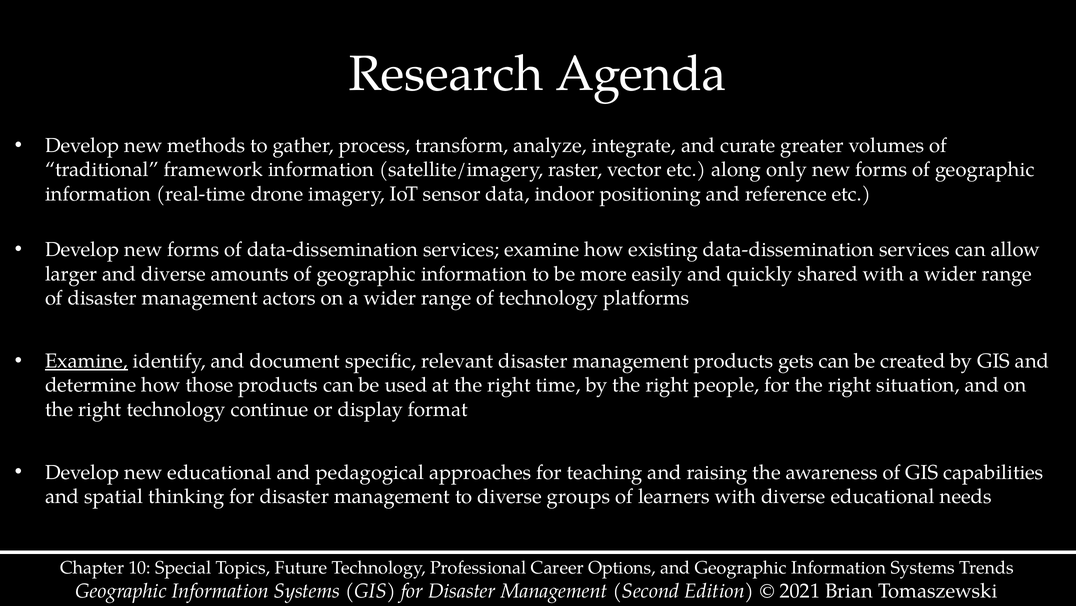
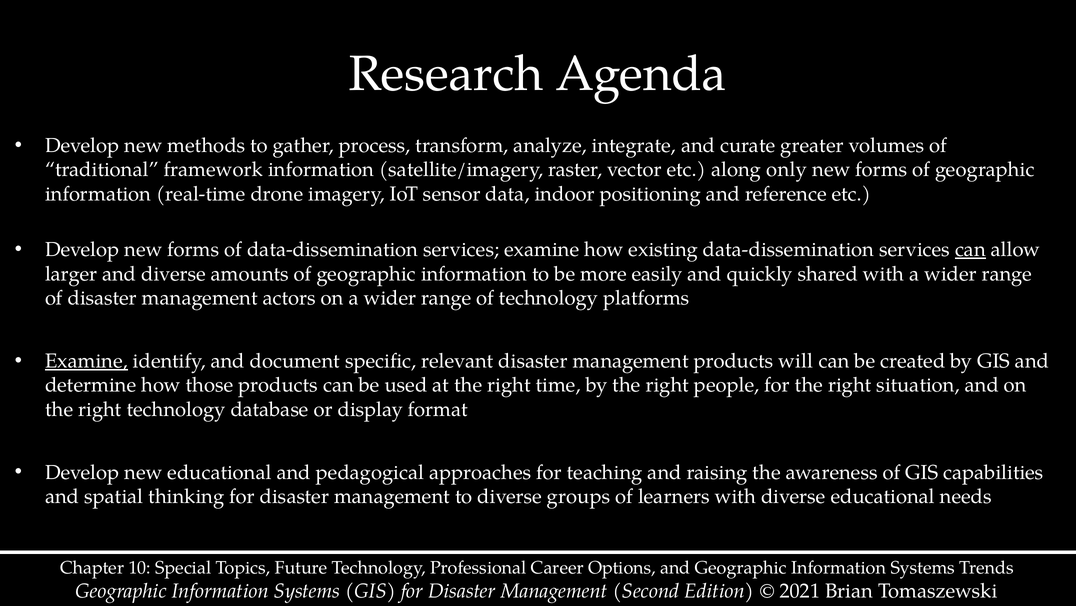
can at (970, 249) underline: none -> present
gets: gets -> will
continue: continue -> database
